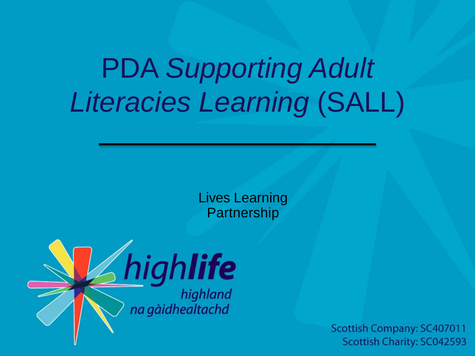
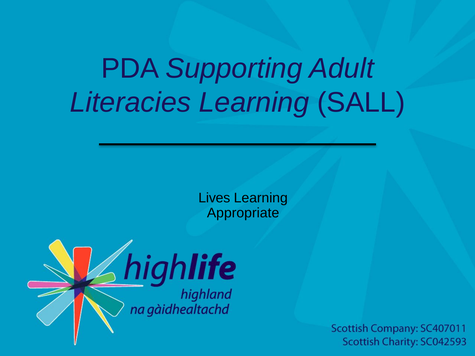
Partnership: Partnership -> Appropriate
